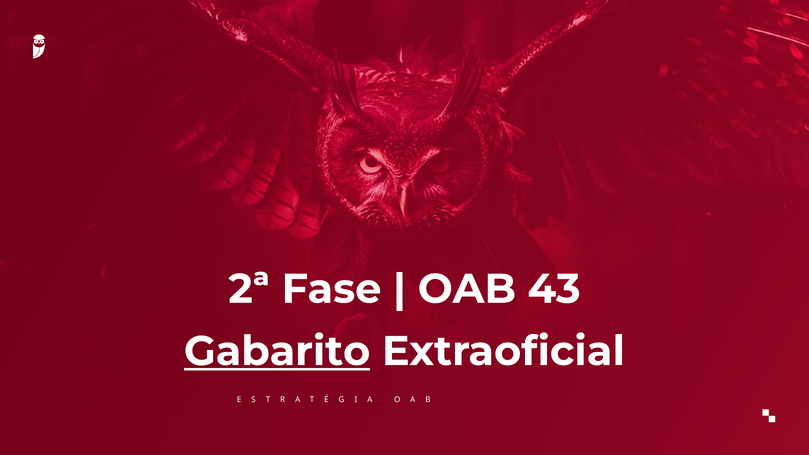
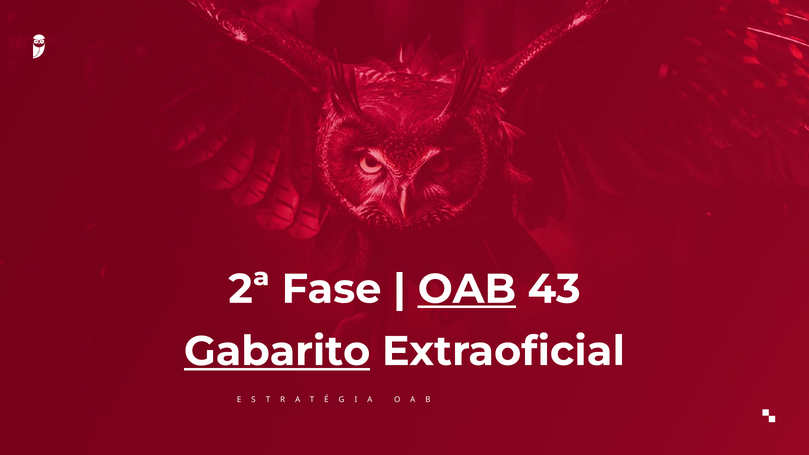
OAB underline: none -> present
